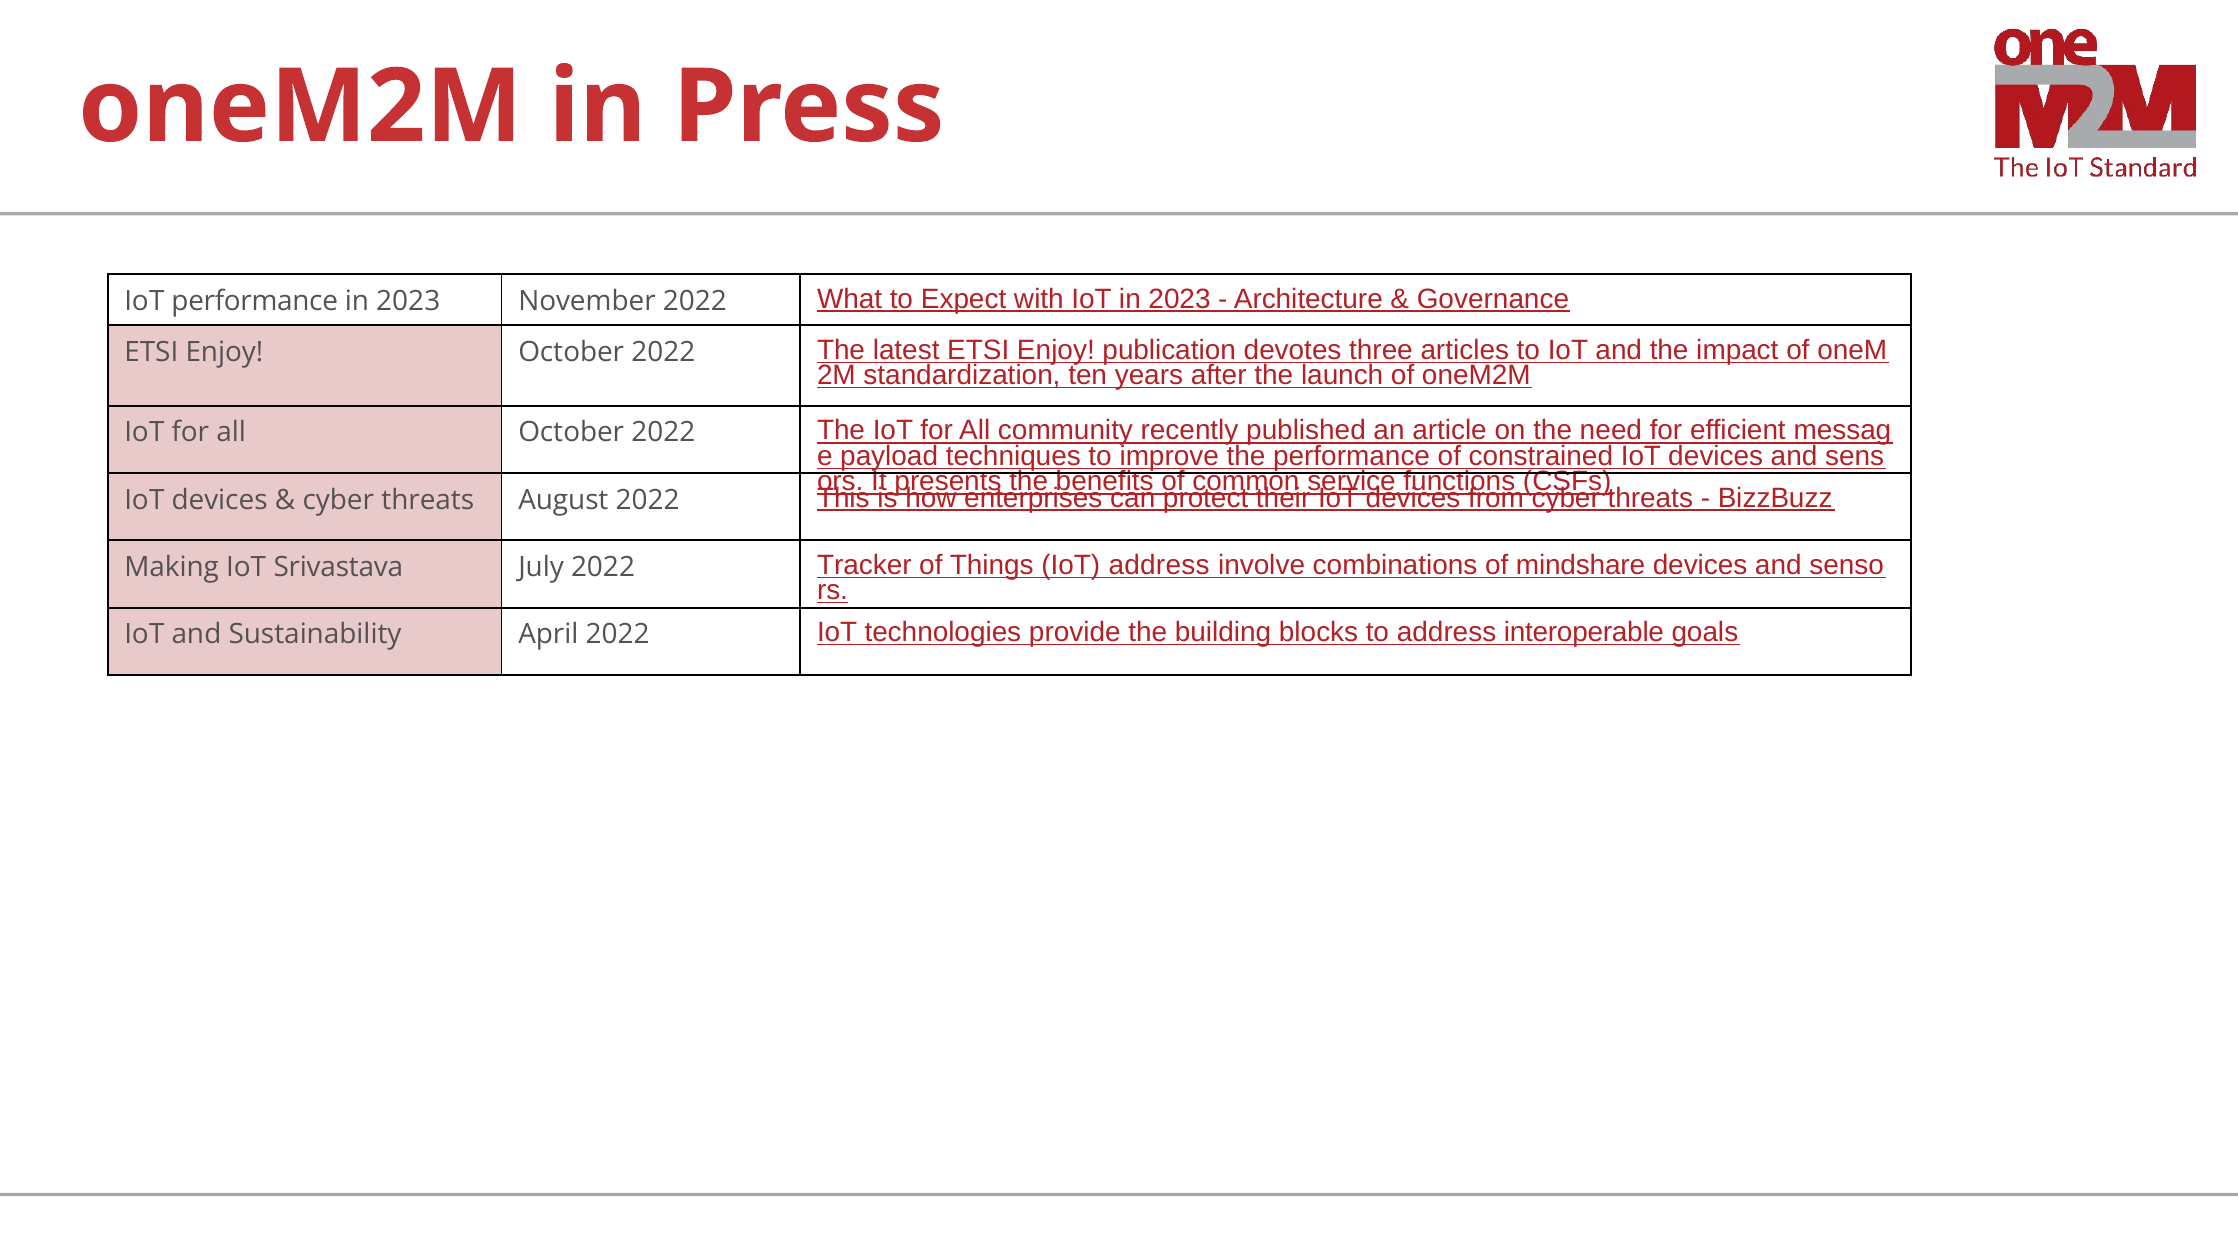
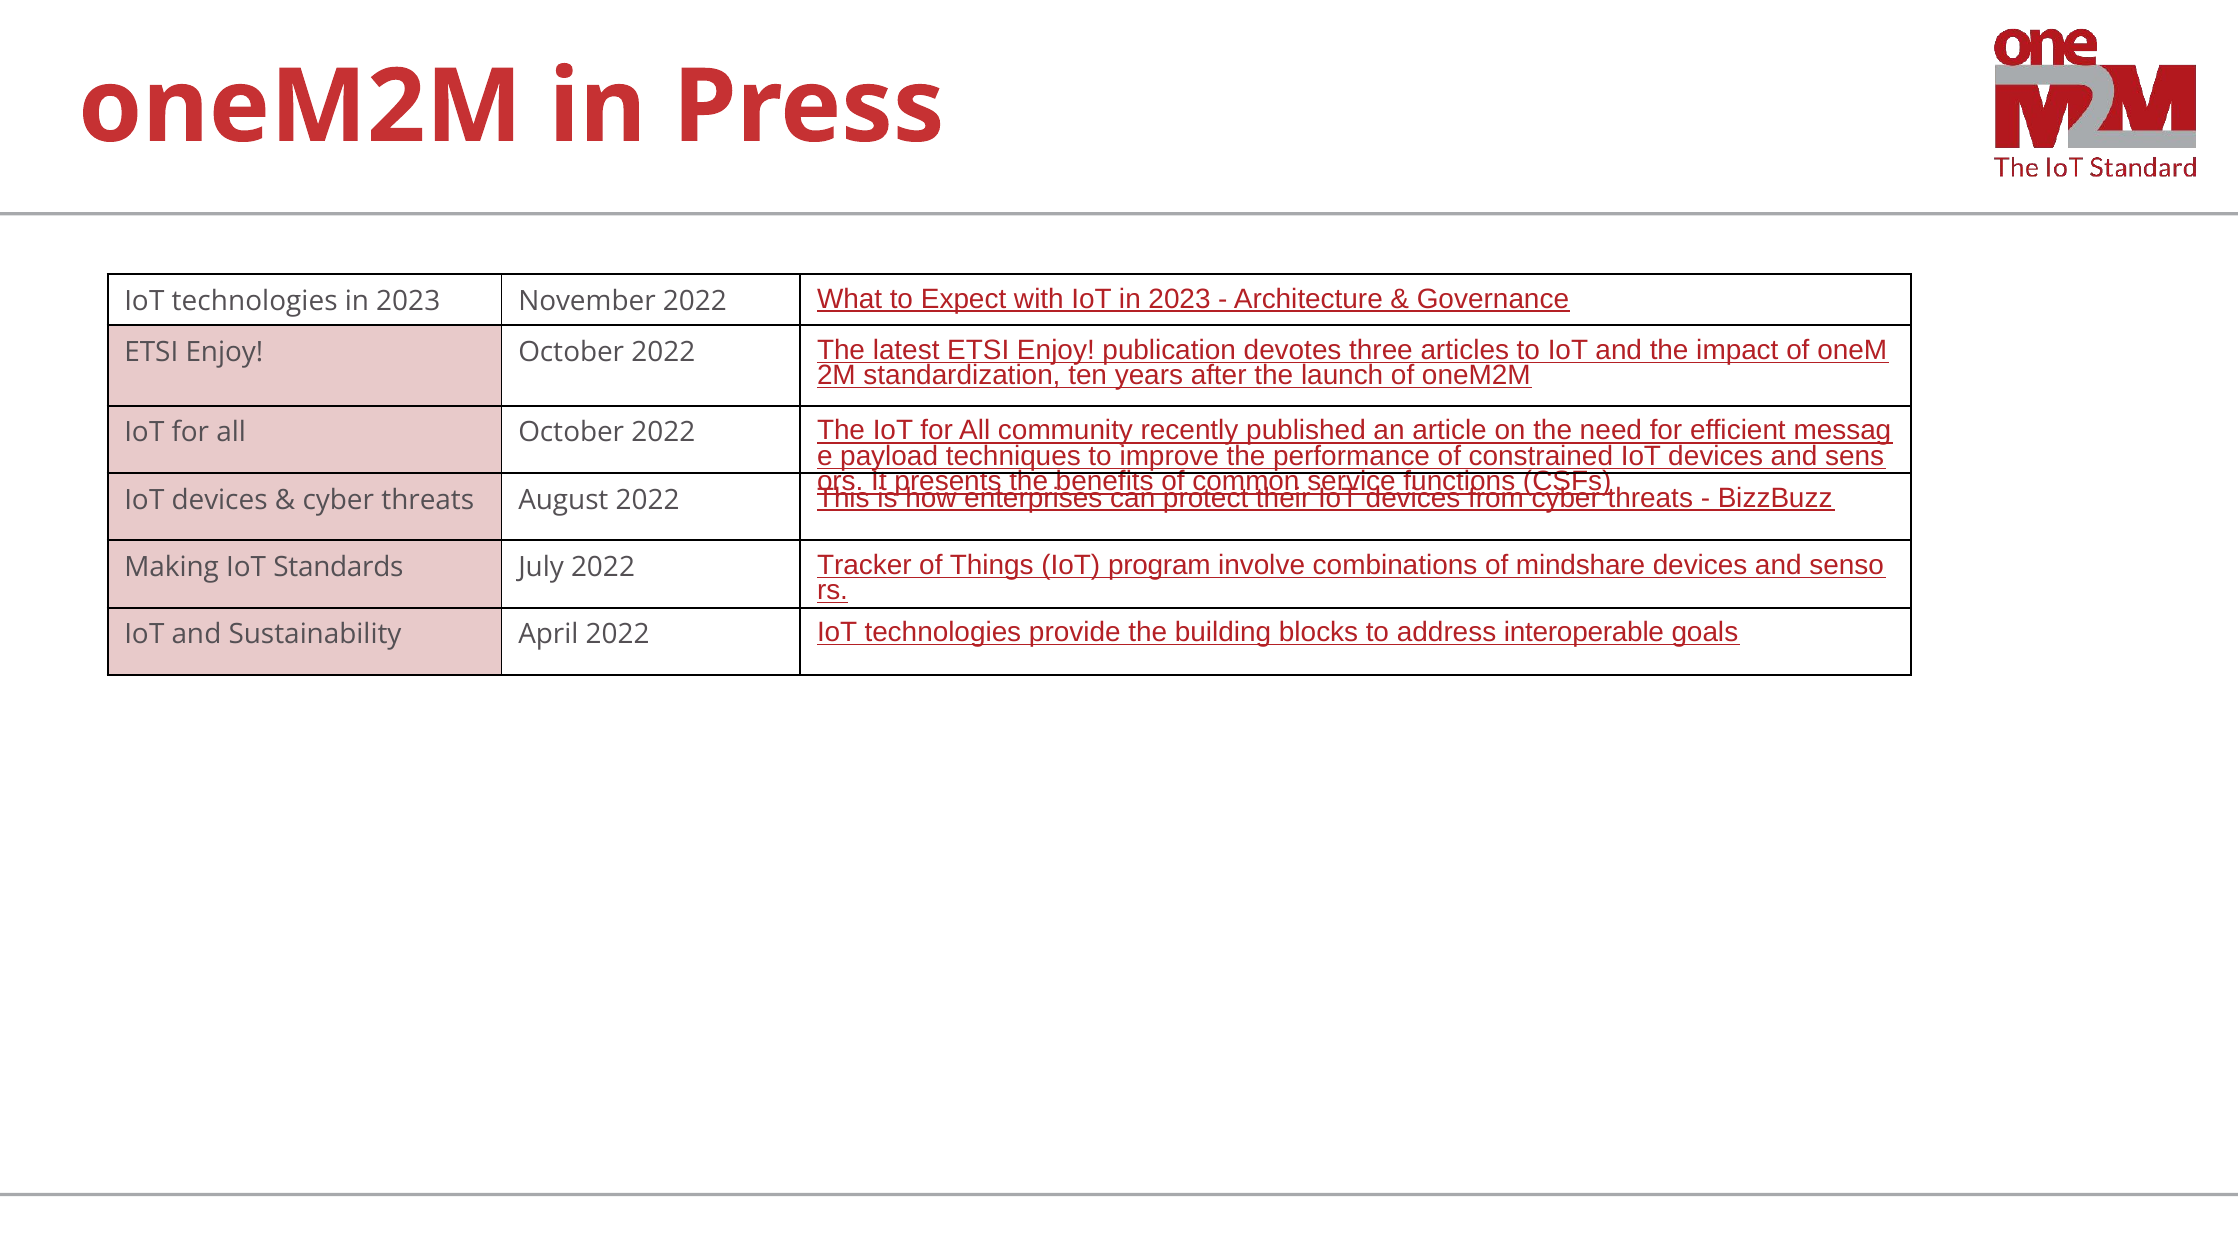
performance at (255, 301): performance -> technologies
Srivastava: Srivastava -> Standards
IoT address: address -> program
